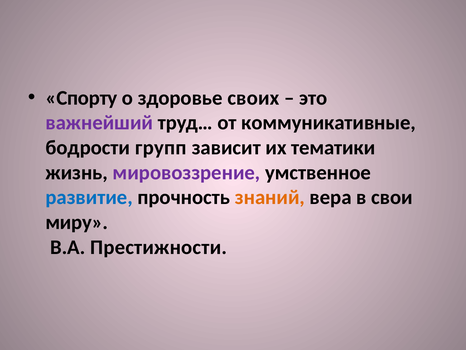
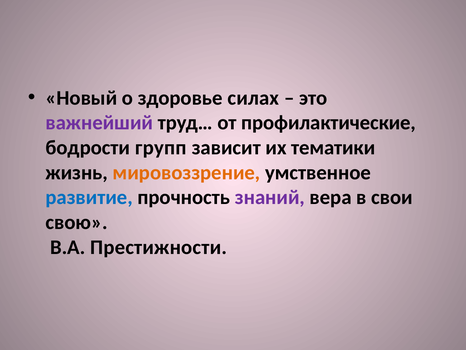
Спорту: Спорту -> Новый
своих: своих -> силах
коммуникативные: коммуникативные -> профилактические
мировоззрение colour: purple -> orange
знаний colour: orange -> purple
миру: миру -> свою
